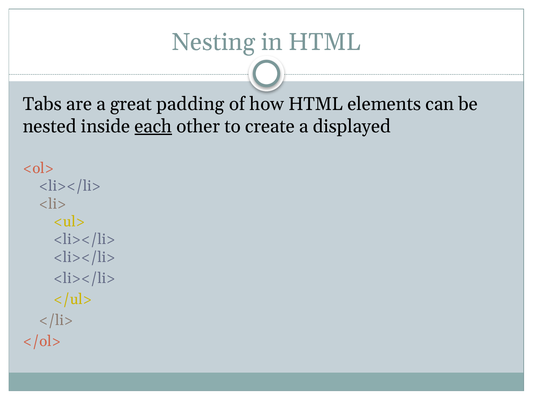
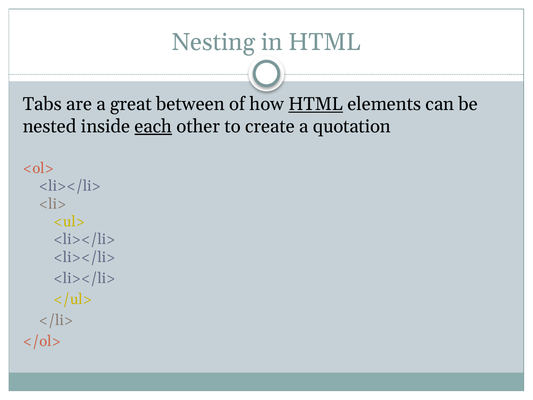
padding: padding -> between
HTML at (316, 104) underline: none -> present
displayed: displayed -> quotation
